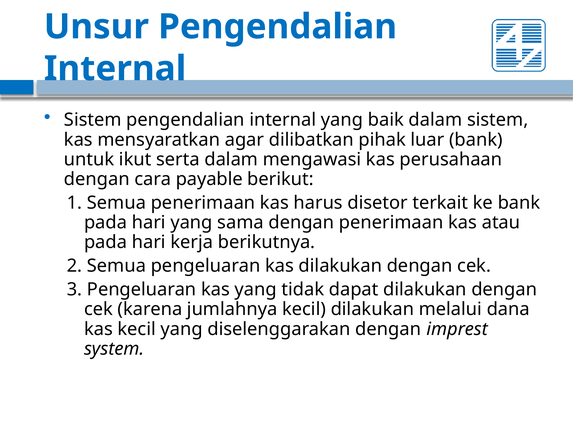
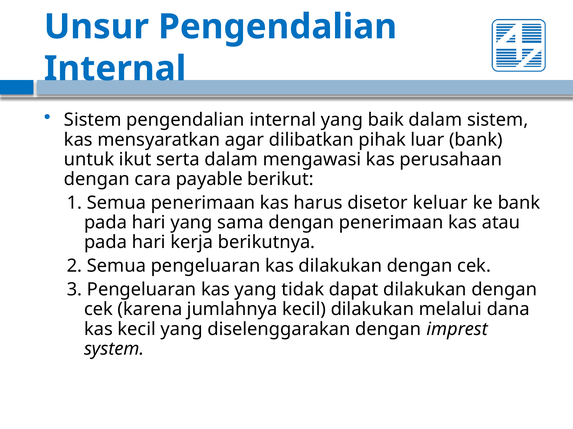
terkait: terkait -> keluar
